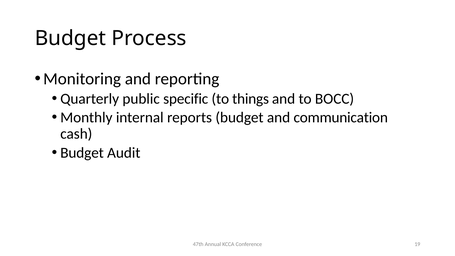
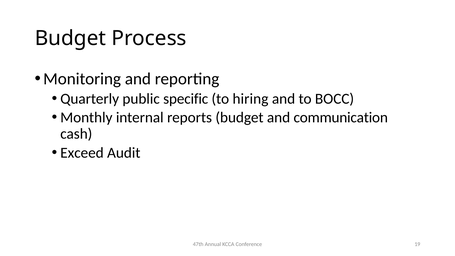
things: things -> hiring
Budget at (82, 153): Budget -> Exceed
